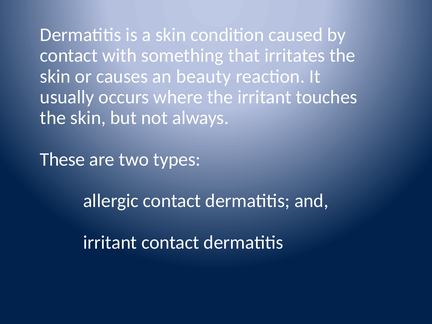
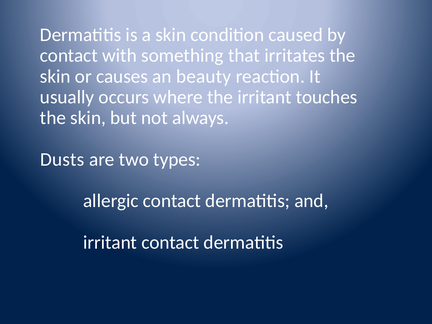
These: These -> Dusts
